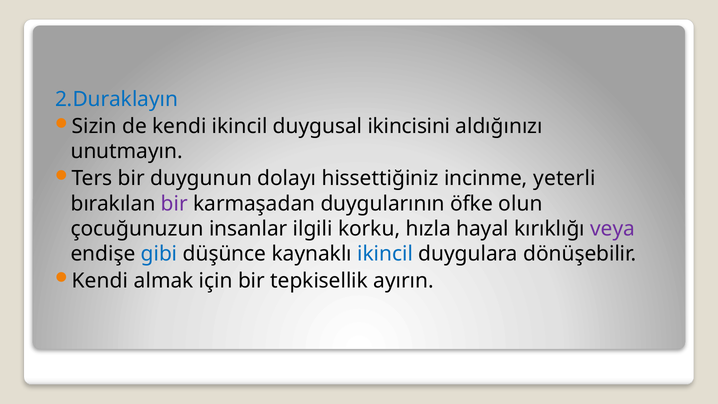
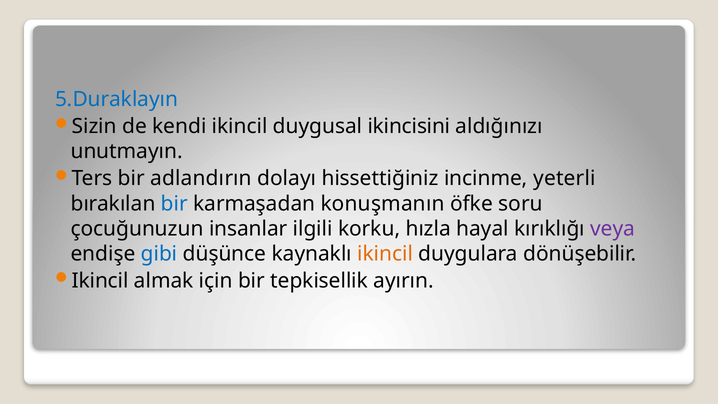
2.Duraklayın: 2.Duraklayın -> 5.Duraklayın
duygunun: duygunun -> adlandırın
bir at (174, 204) colour: purple -> blue
duygularının: duygularının -> konuşmanın
olun: olun -> soru
ikincil at (385, 254) colour: blue -> orange
Kendi at (100, 281): Kendi -> Ikincil
